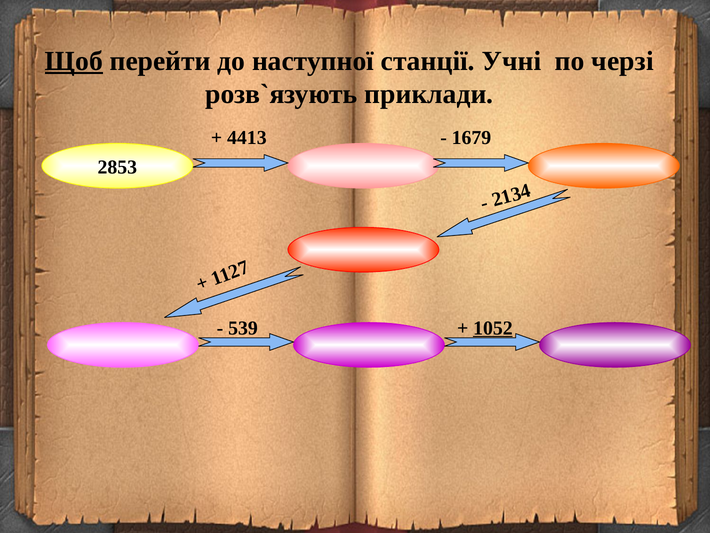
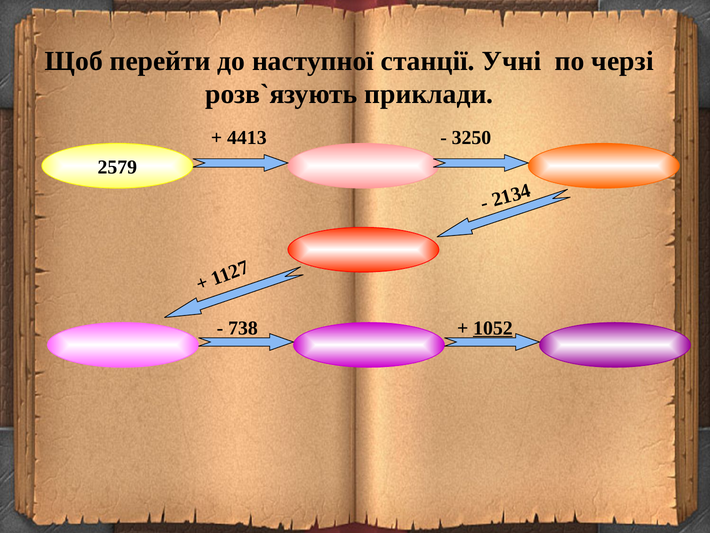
Щоб underline: present -> none
1679: 1679 -> 3250
2853: 2853 -> 2579
539: 539 -> 738
